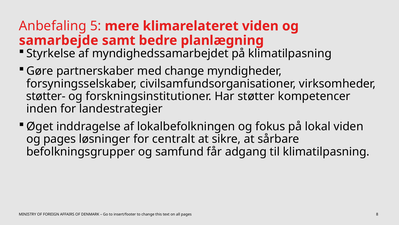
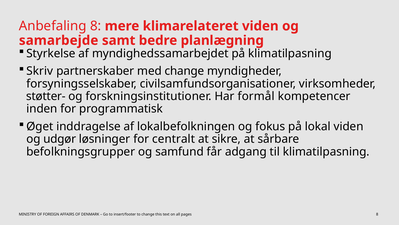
Anbefaling 5: 5 -> 8
Gøre: Gøre -> Skriv
støtter: støtter -> formål
landestrategier: landestrategier -> programmatisk
og pages: pages -> udgør
